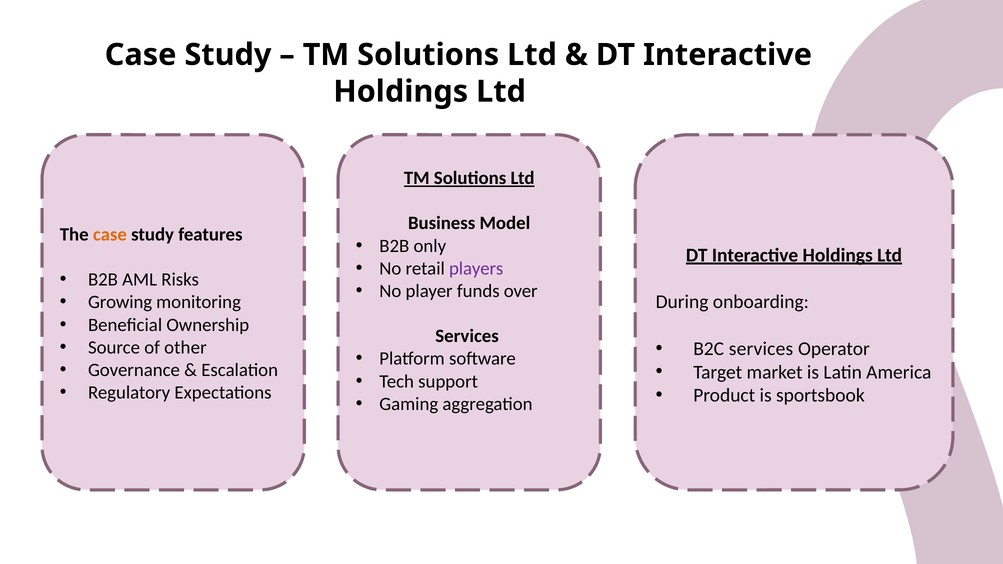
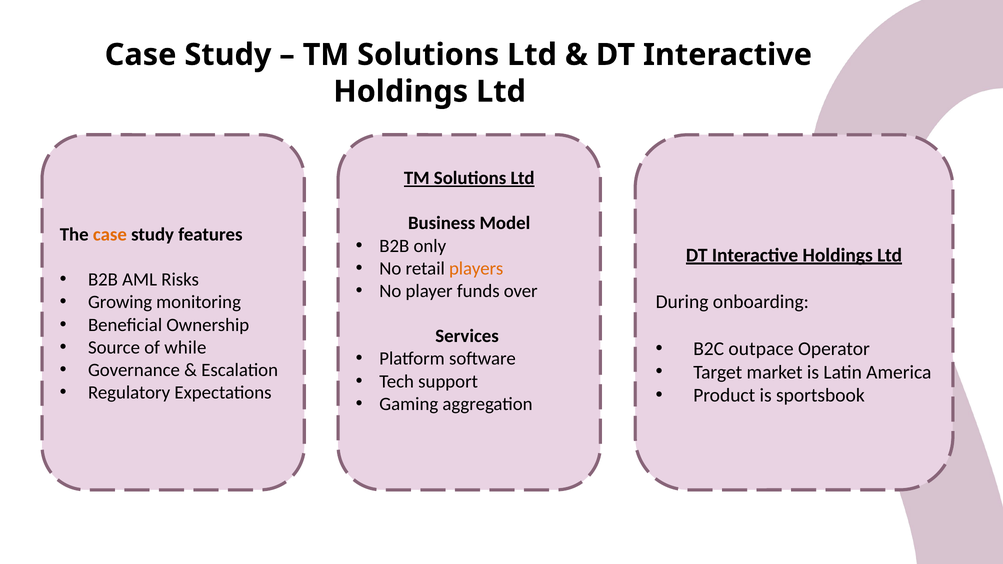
players colour: purple -> orange
other: other -> while
B2C services: services -> outpace
